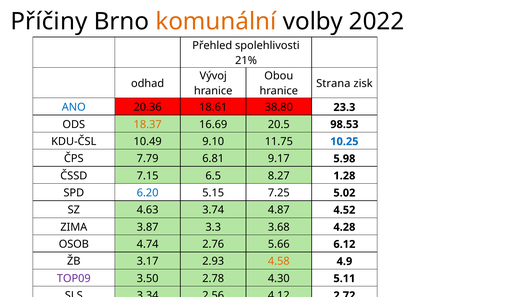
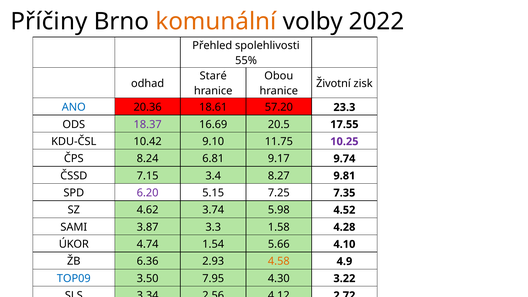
21%: 21% -> 55%
Vývoj: Vývoj -> Staré
Strana: Strana -> Životní
38.80: 38.80 -> 57.20
18.37 colour: orange -> purple
98.53: 98.53 -> 17.55
10.49: 10.49 -> 10.42
10.25 colour: blue -> purple
7.79: 7.79 -> 8.24
5.98: 5.98 -> 9.74
6.5: 6.5 -> 3.4
1.28: 1.28 -> 9.81
6.20 colour: blue -> purple
5.02: 5.02 -> 7.35
4.63: 4.63 -> 4.62
4.87: 4.87 -> 5.98
ZIMA: ZIMA -> SAMI
3.68: 3.68 -> 1.58
OSOB: OSOB -> ÚKOR
2.76: 2.76 -> 1.54
6.12: 6.12 -> 4.10
3.17: 3.17 -> 6.36
TOP09 colour: purple -> blue
2.78: 2.78 -> 7.95
5.11: 5.11 -> 3.22
